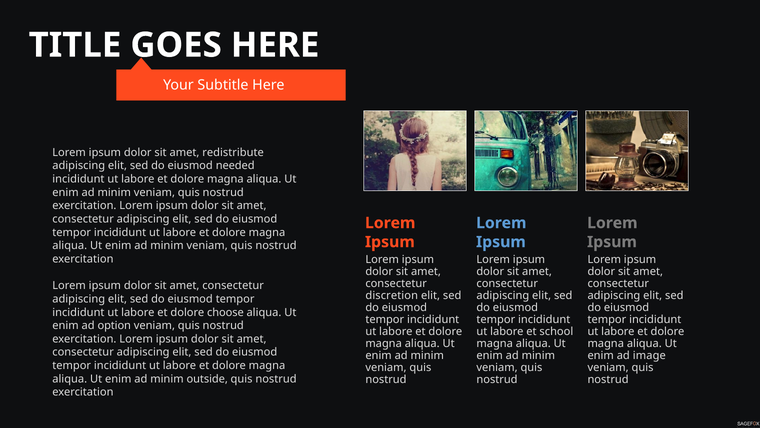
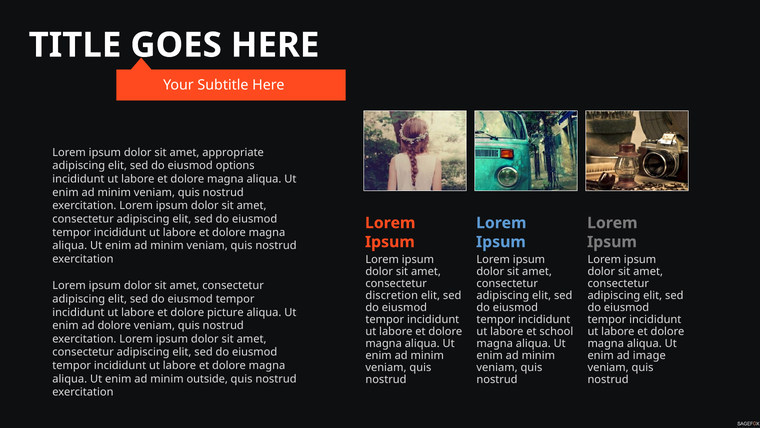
redistribute: redistribute -> appropriate
needed: needed -> options
choose: choose -> picture
ad option: option -> dolore
